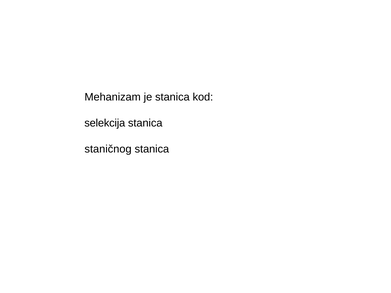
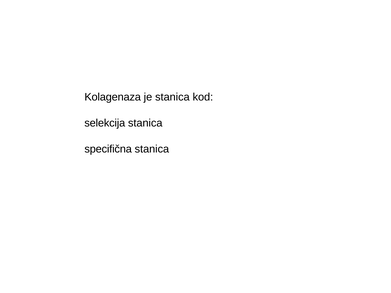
Mehanizam: Mehanizam -> Kolagenaza
staničnog: staničnog -> specifična
